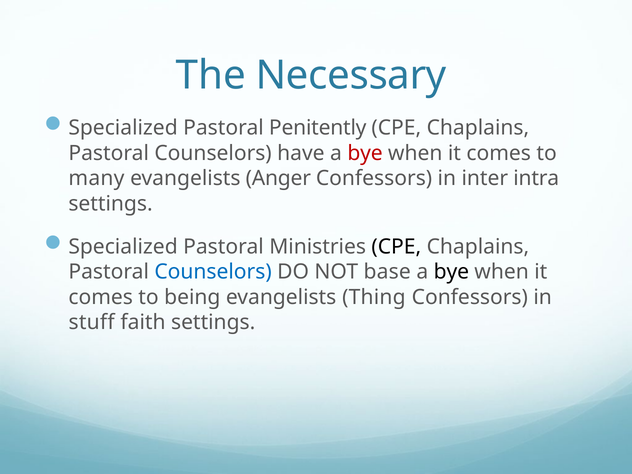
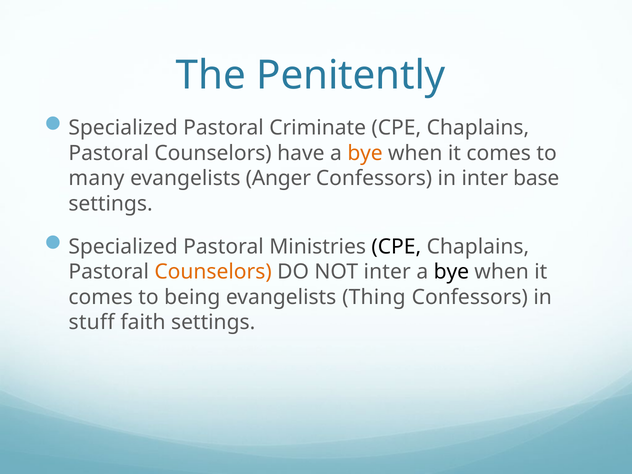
Necessary: Necessary -> Penitently
Penitently: Penitently -> Criminate
bye at (365, 153) colour: red -> orange
intra: intra -> base
Counselors at (213, 272) colour: blue -> orange
NOT base: base -> inter
